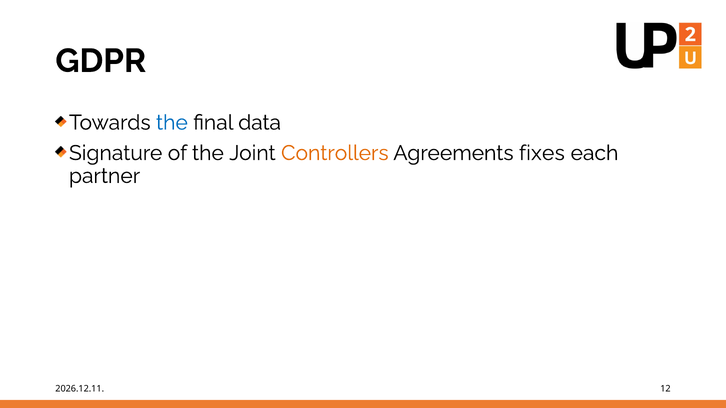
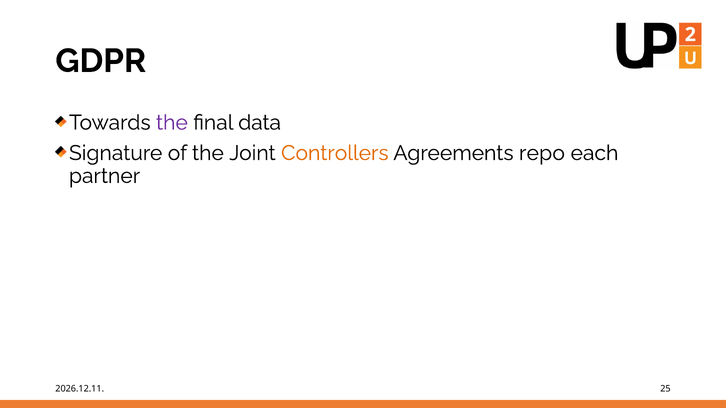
the at (172, 123) colour: blue -> purple
fixes: fixes -> repo
12: 12 -> 25
